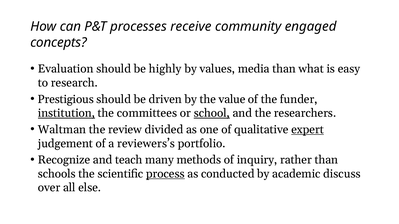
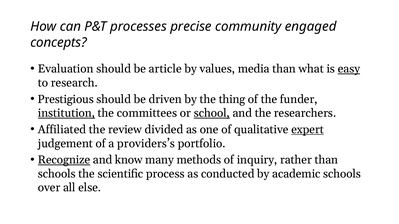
receive: receive -> precise
highly: highly -> article
easy underline: none -> present
value: value -> thing
Waltman: Waltman -> Affiliated
reviewers’s: reviewers’s -> providers’s
Recognize underline: none -> present
teach: teach -> know
process underline: present -> none
academic discuss: discuss -> schools
